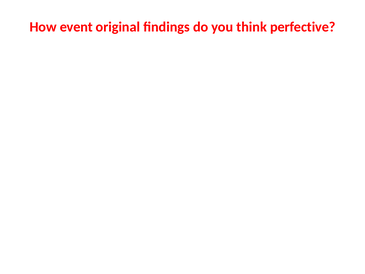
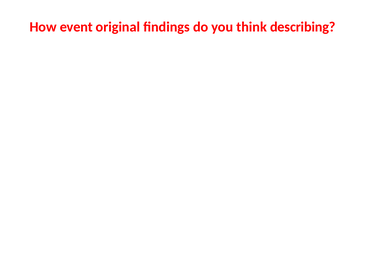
perfective: perfective -> describing
